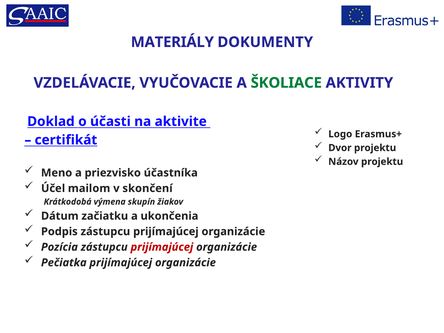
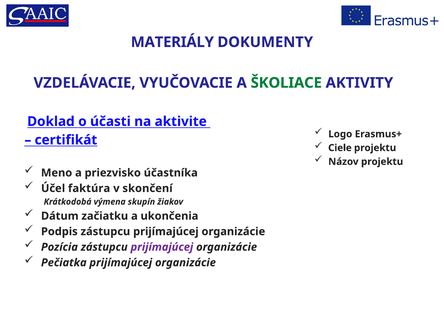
Dvor: Dvor -> Ciele
mailom: mailom -> faktúra
prijímajúcej at (162, 247) colour: red -> purple
